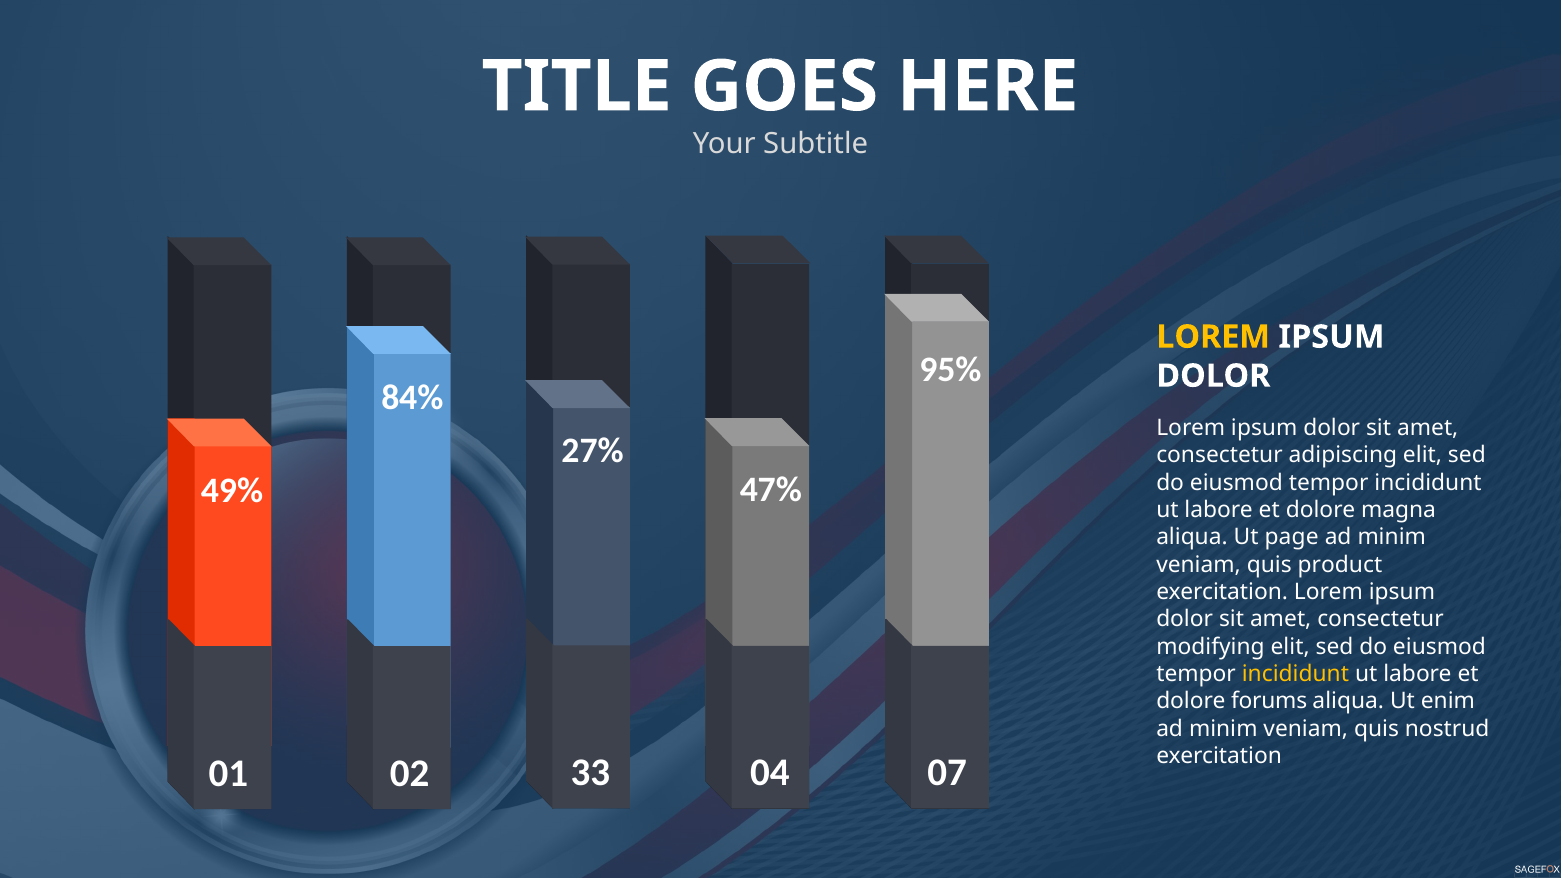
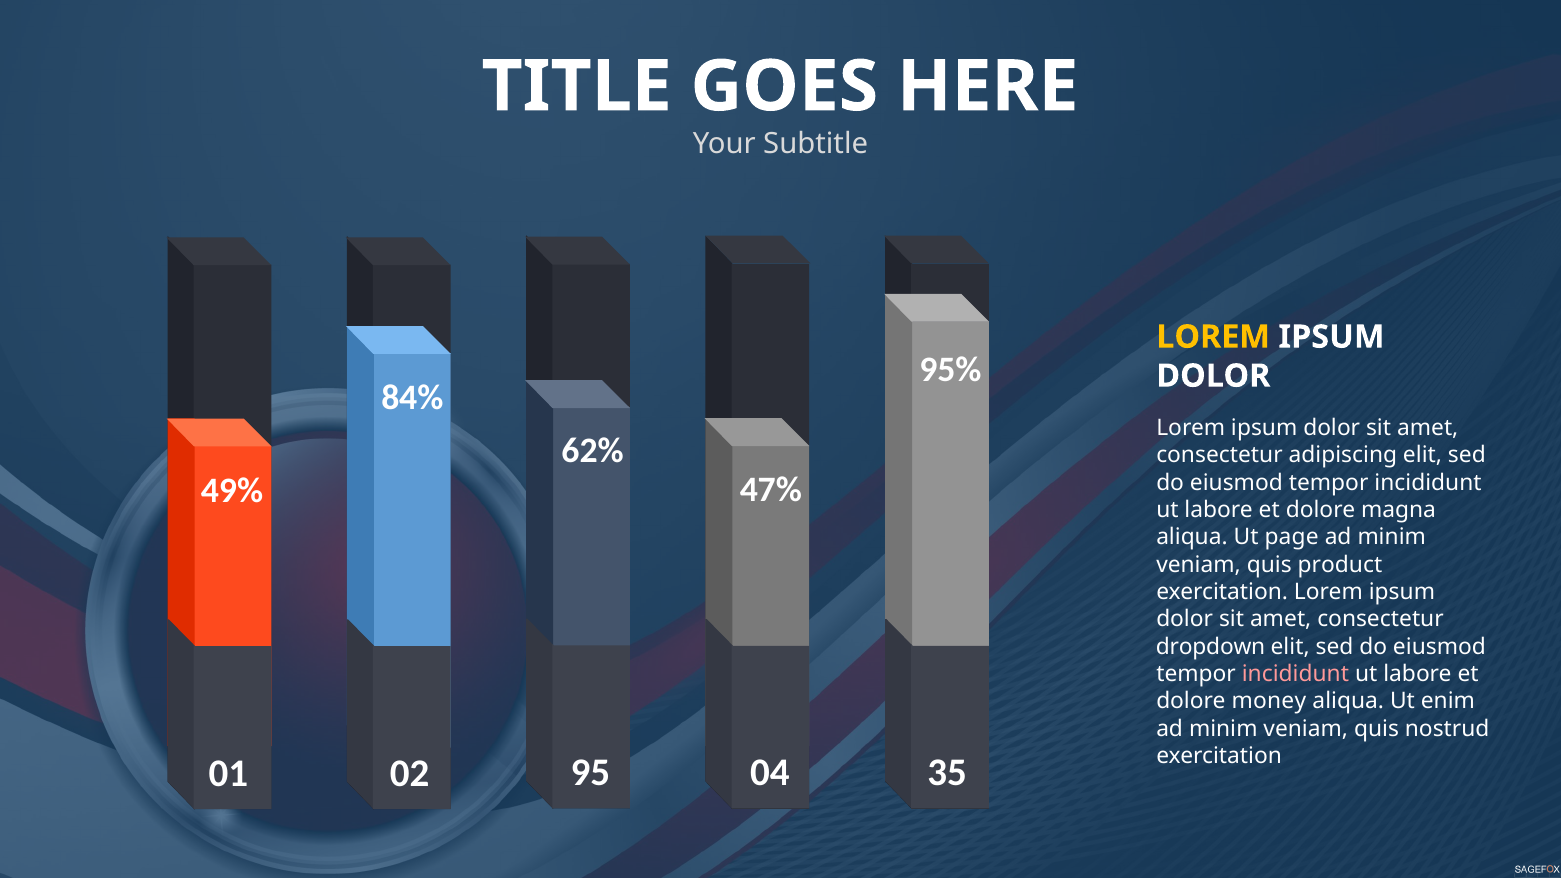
27%: 27% -> 62%
modifying: modifying -> dropdown
incididunt at (1295, 674) colour: yellow -> pink
forums: forums -> money
33: 33 -> 95
07: 07 -> 35
